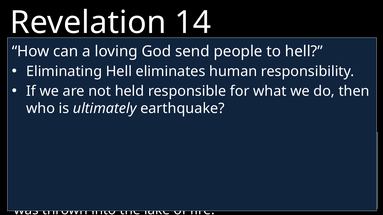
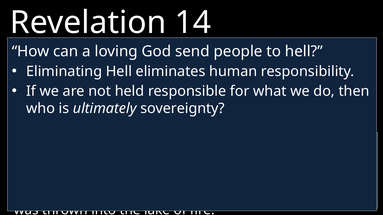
earthquake: earthquake -> sovereignty
